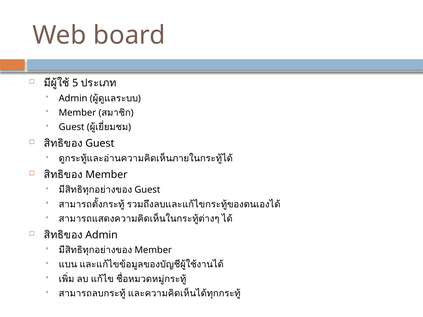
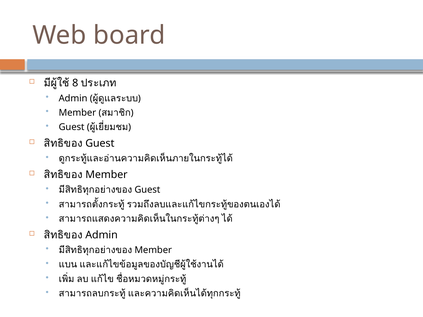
5: 5 -> 8
